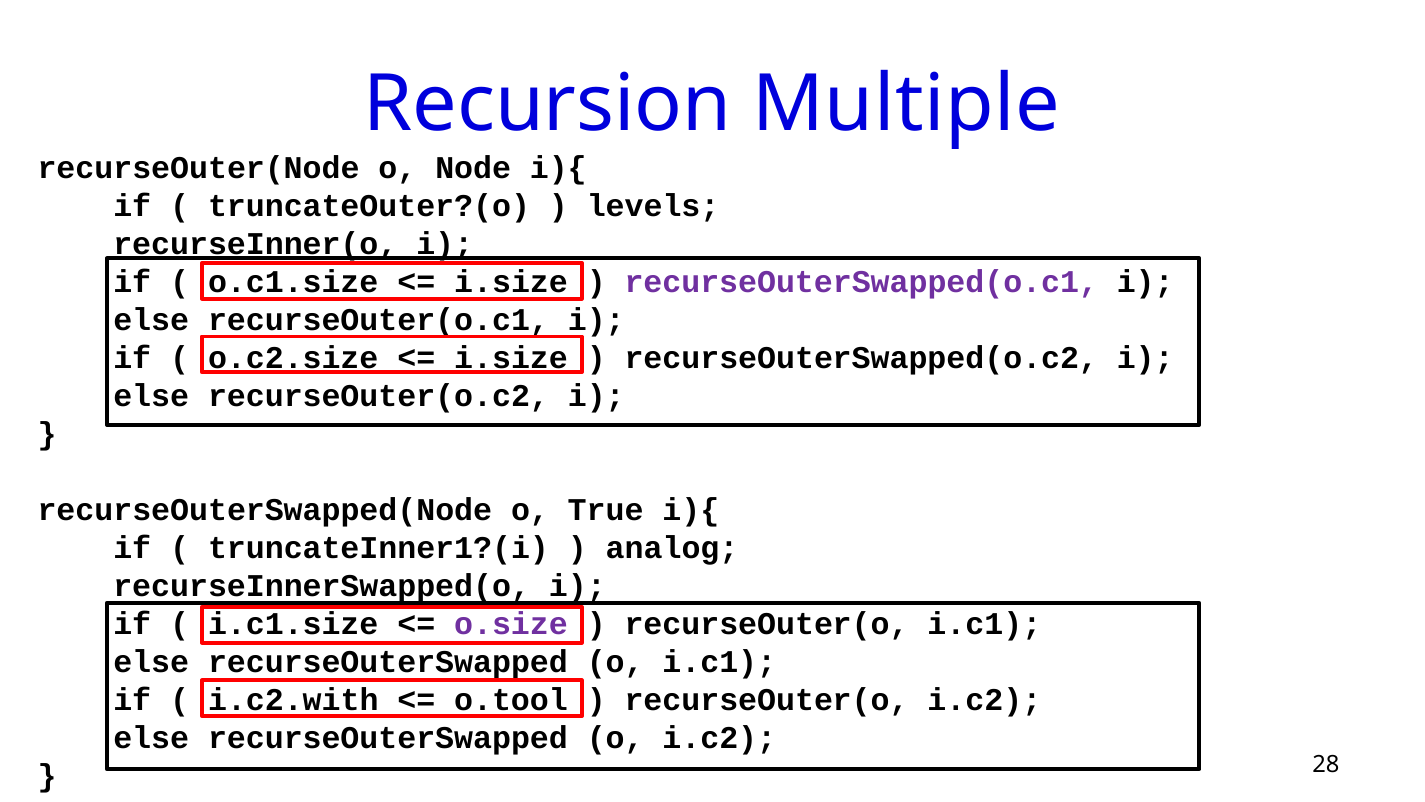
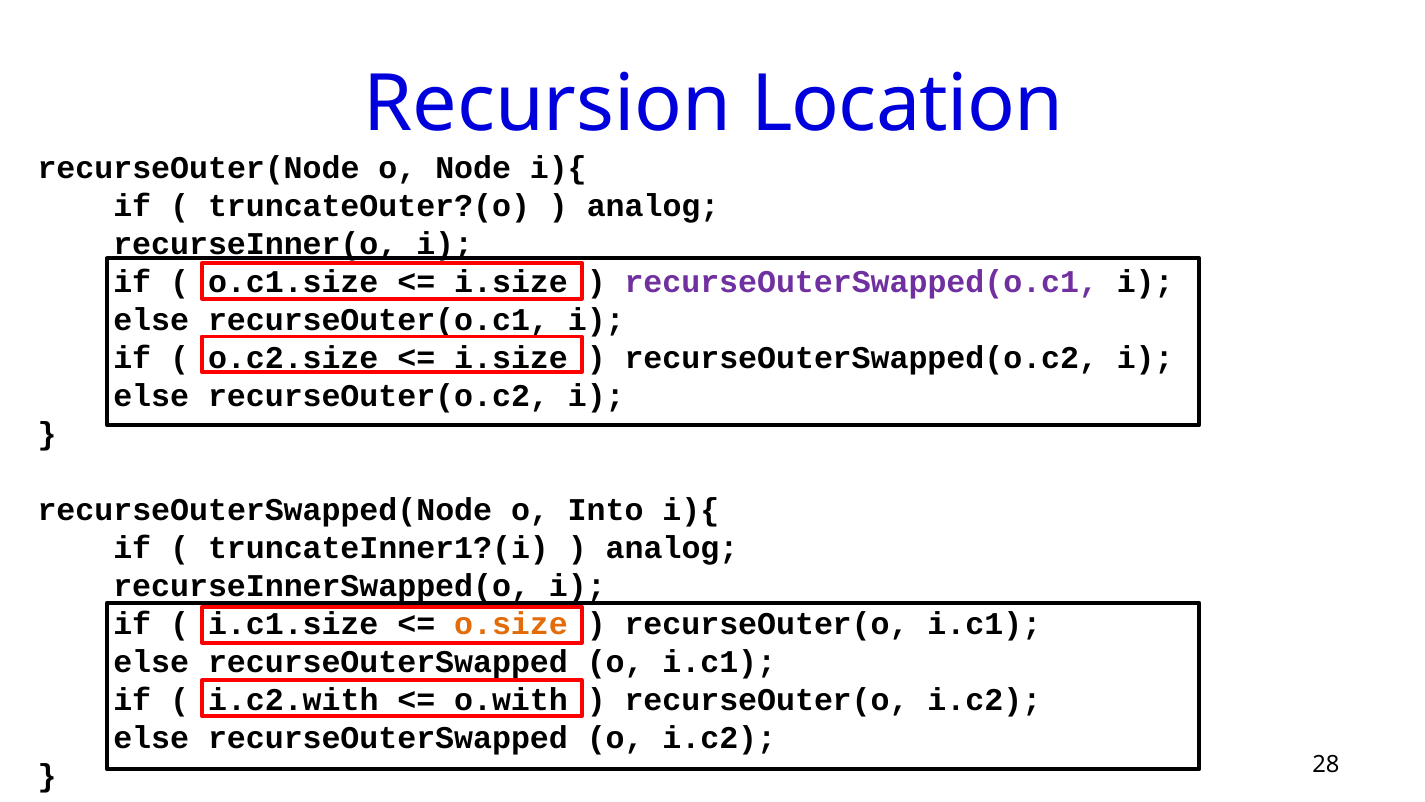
Multiple: Multiple -> Location
levels at (653, 206): levels -> analog
True: True -> Into
o.size colour: purple -> orange
o.tool: o.tool -> o.with
